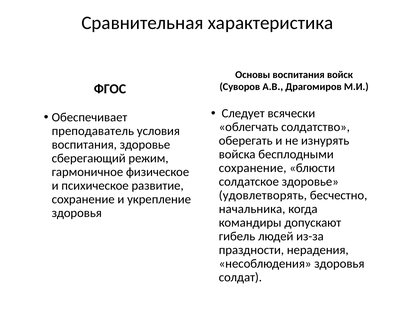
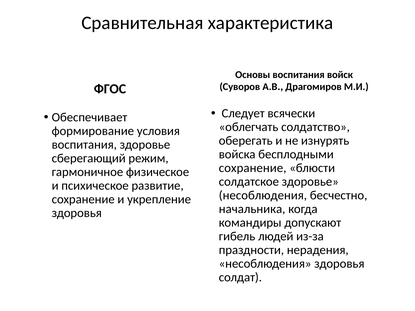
преподаватель: преподаватель -> формирование
удовлетворять at (263, 196): удовлетворять -> несоблюдения
